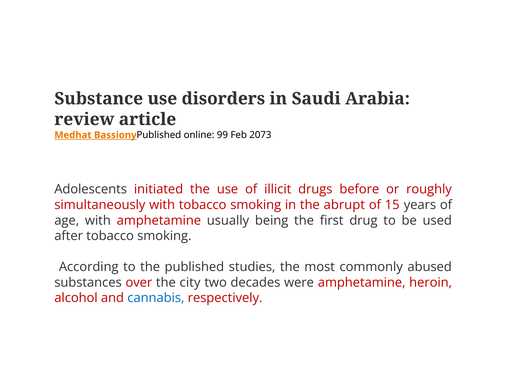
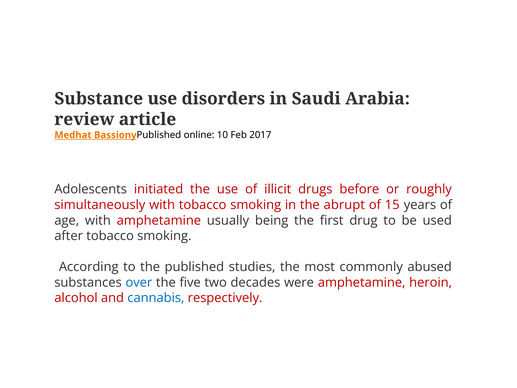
99: 99 -> 10
2073: 2073 -> 2017
over colour: red -> blue
city: city -> five
